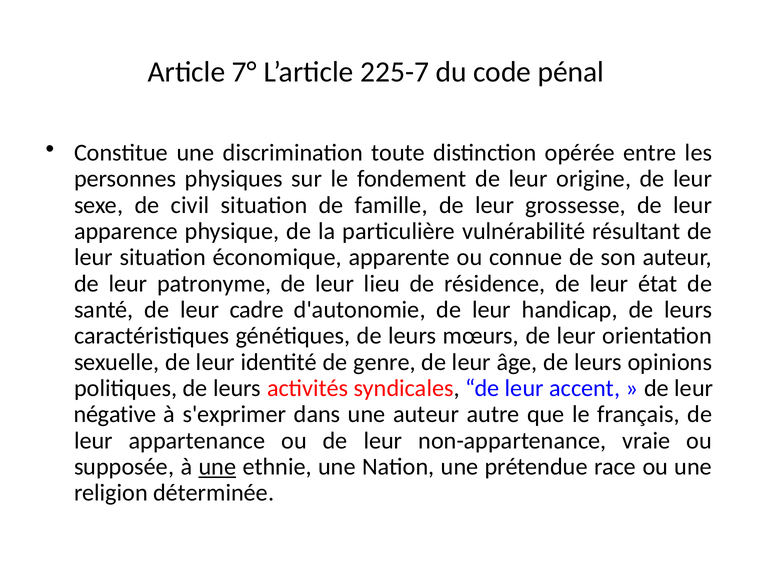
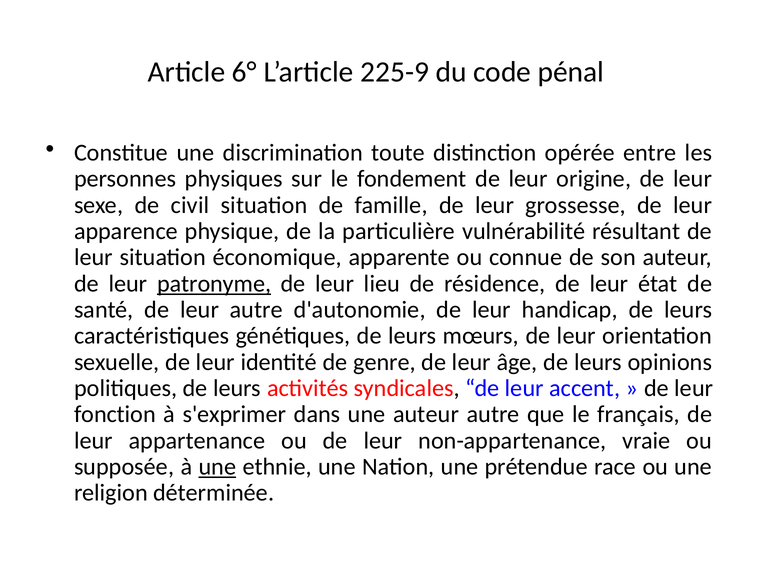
7°: 7° -> 6°
225-7: 225-7 -> 225-9
patronyme underline: none -> present
leur cadre: cadre -> autre
négative: négative -> fonction
